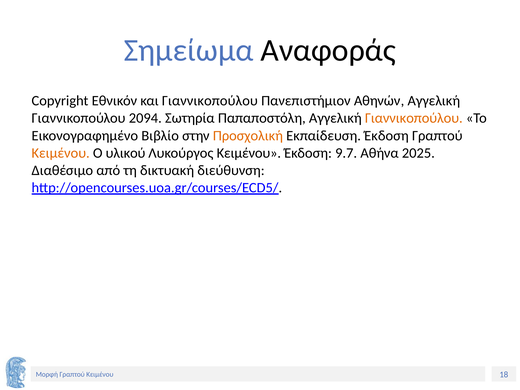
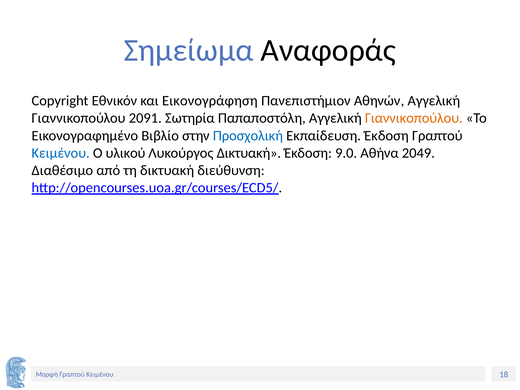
και Γιαννικοπούλου: Γιαννικοπούλου -> Εικονογράφηση
2094: 2094 -> 2091
Προσχολική colour: orange -> blue
Κειμένου at (61, 153) colour: orange -> blue
Λυκούργος Κειμένου: Κειμένου -> Δικτυακή
9.7: 9.7 -> 9.0
2025: 2025 -> 2049
